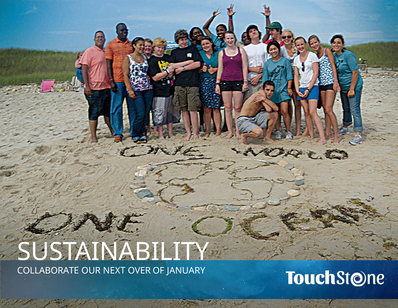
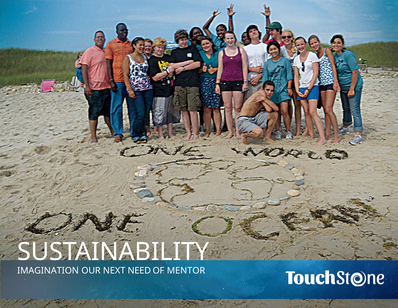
COLLABORATE: COLLABORATE -> IMAGINATION
OVER: OVER -> NEED
JANUARY: JANUARY -> MENTOR
